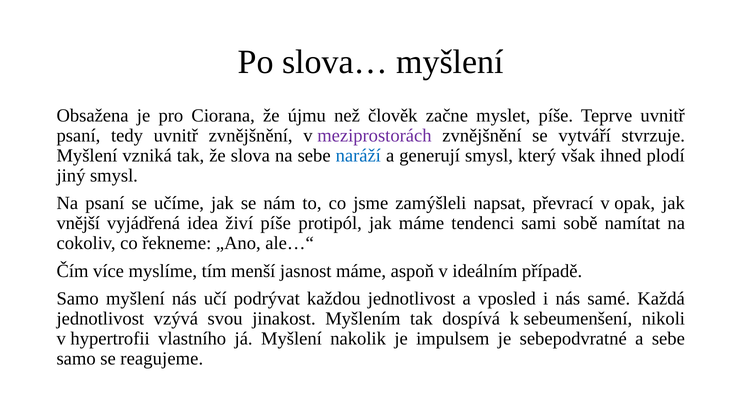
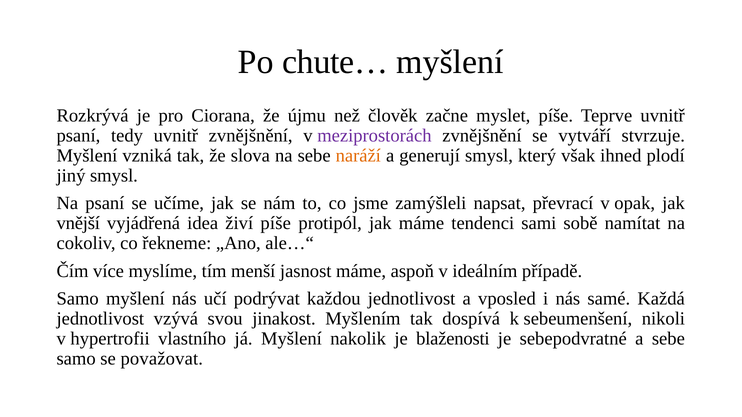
slova…: slova… -> chute…
Obsažena: Obsažena -> Rozkrývá
naráží colour: blue -> orange
impulsem: impulsem -> blaženosti
reagujeme: reagujeme -> považovat
